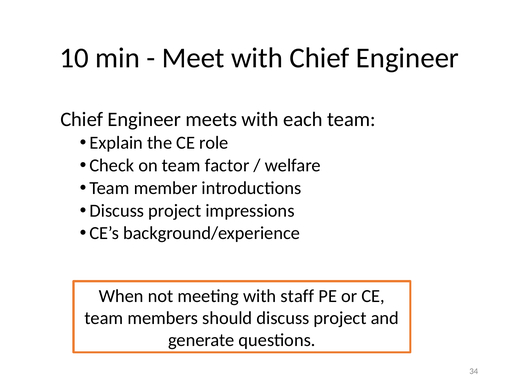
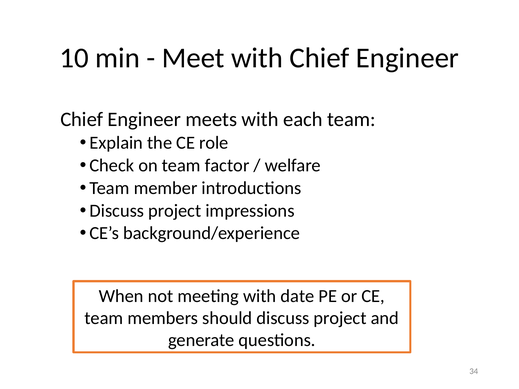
staff: staff -> date
